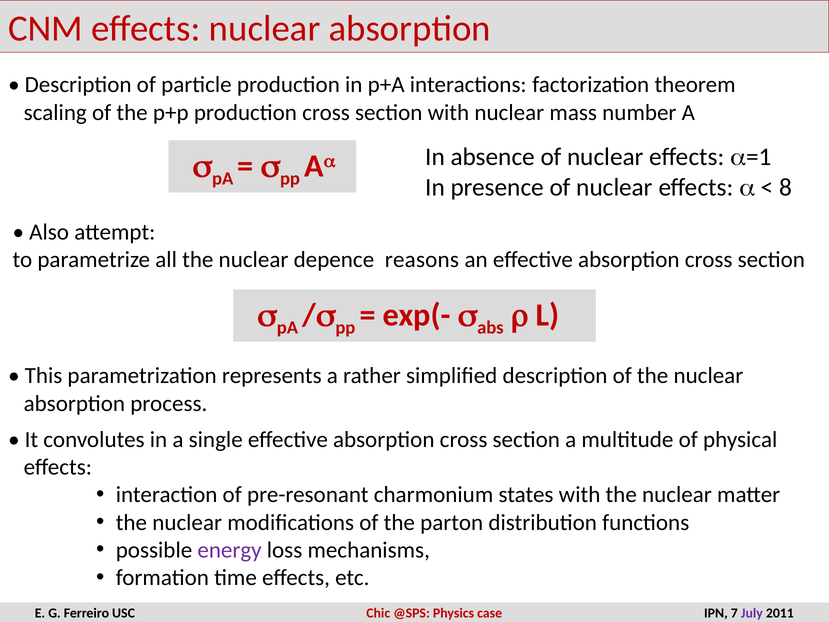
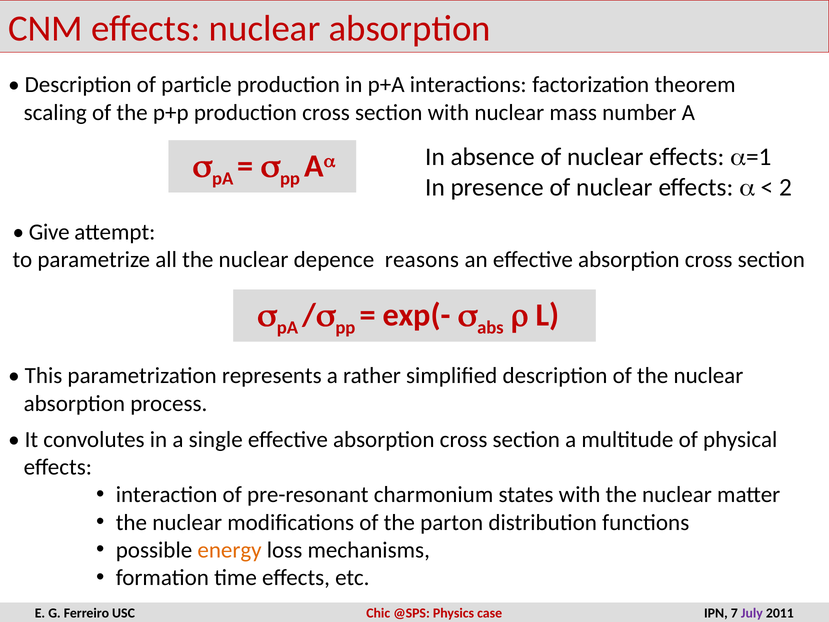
8: 8 -> 2
Also: Also -> Give
energy colour: purple -> orange
